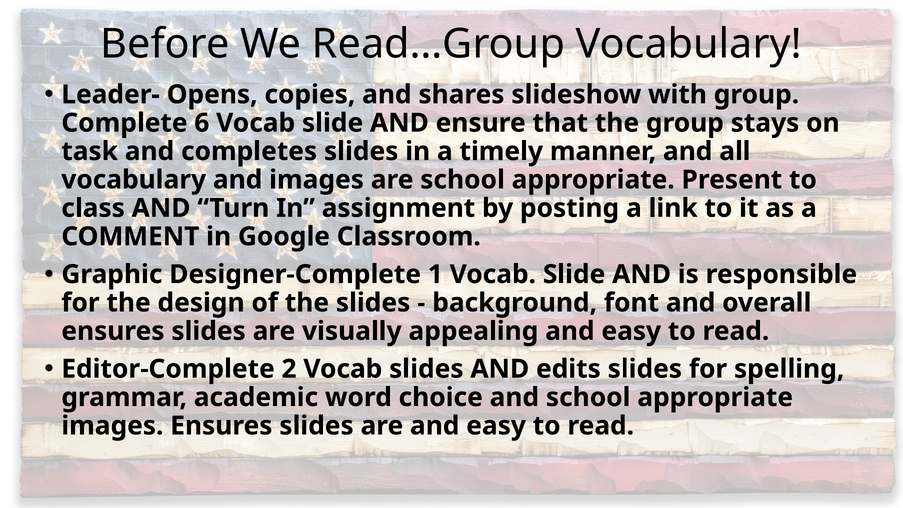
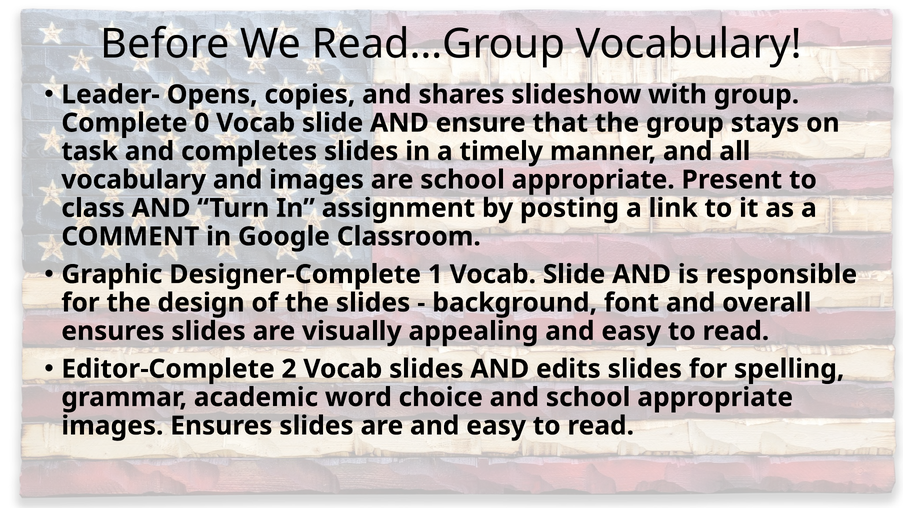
6: 6 -> 0
